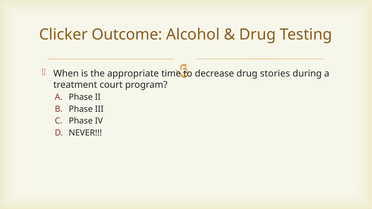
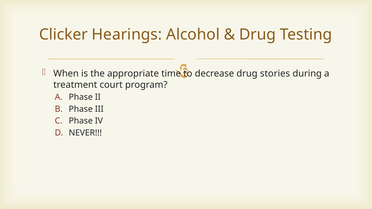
Outcome: Outcome -> Hearings
